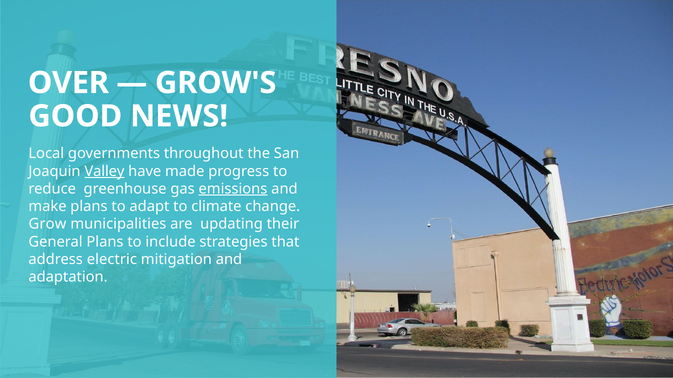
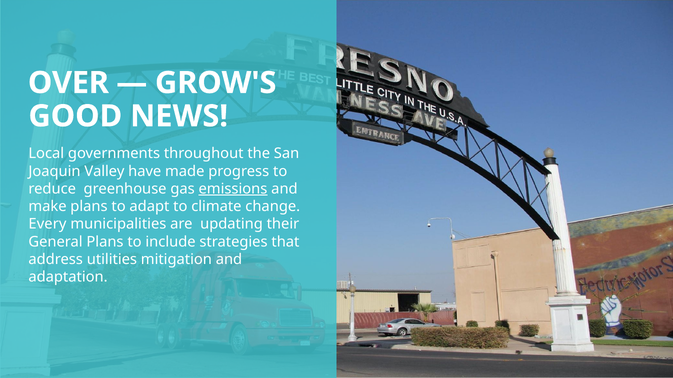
Valley underline: present -> none
Grow: Grow -> Every
electric: electric -> utilities
